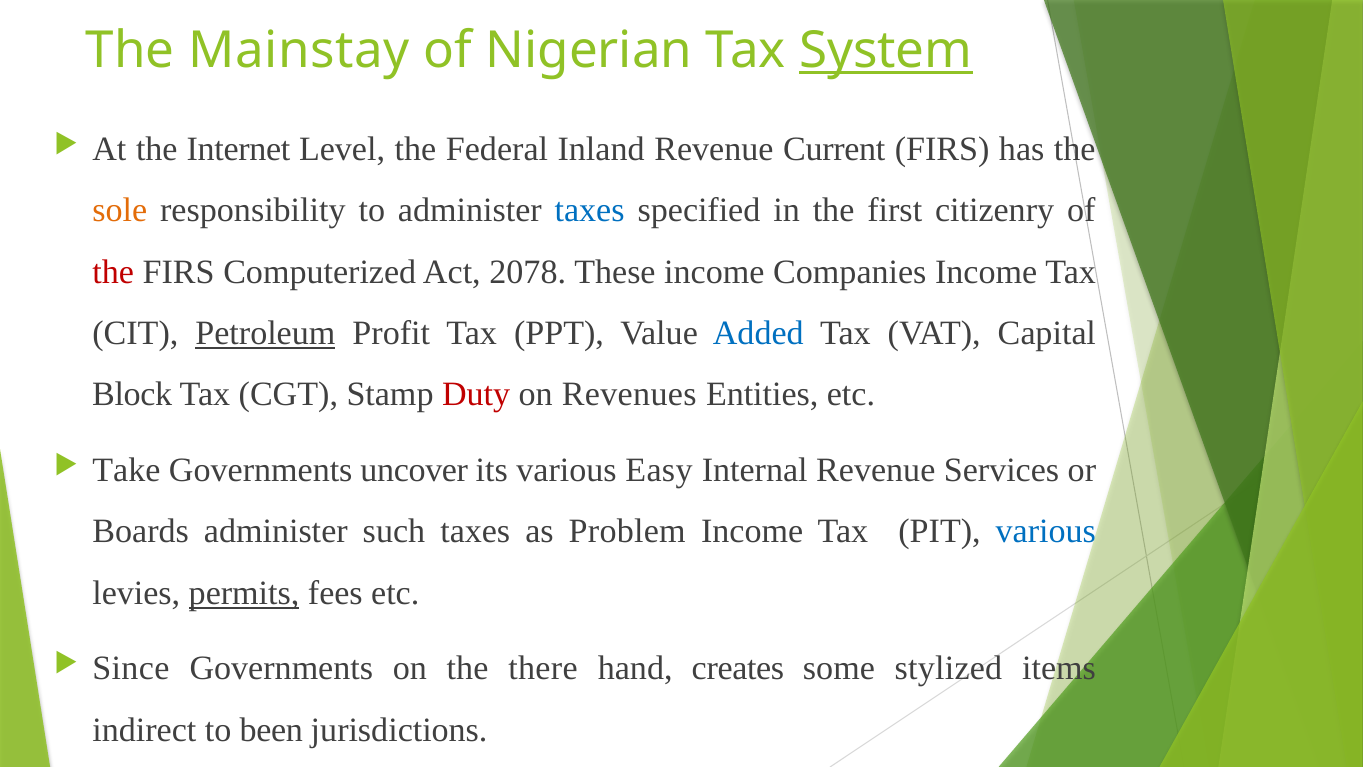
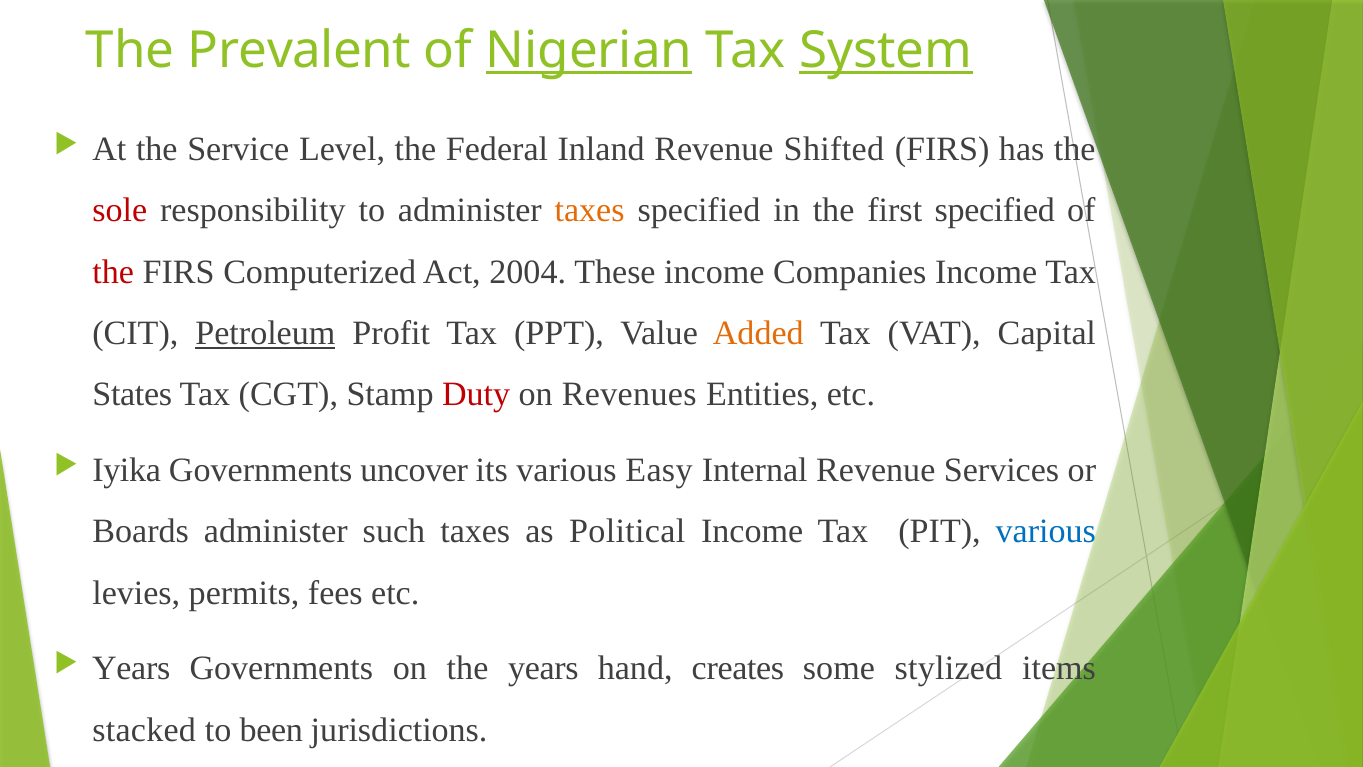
Mainstay: Mainstay -> Prevalent
Nigerian underline: none -> present
Internet: Internet -> Service
Current: Current -> Shifted
sole colour: orange -> red
taxes at (590, 211) colour: blue -> orange
first citizenry: citizenry -> specified
2078: 2078 -> 2004
Added colour: blue -> orange
Block: Block -> States
Take: Take -> Iyika
Problem: Problem -> Political
permits underline: present -> none
Since at (131, 668): Since -> Years
the there: there -> years
indirect: indirect -> stacked
